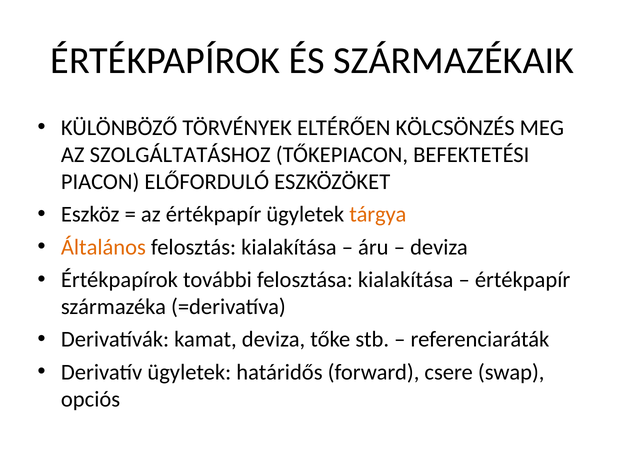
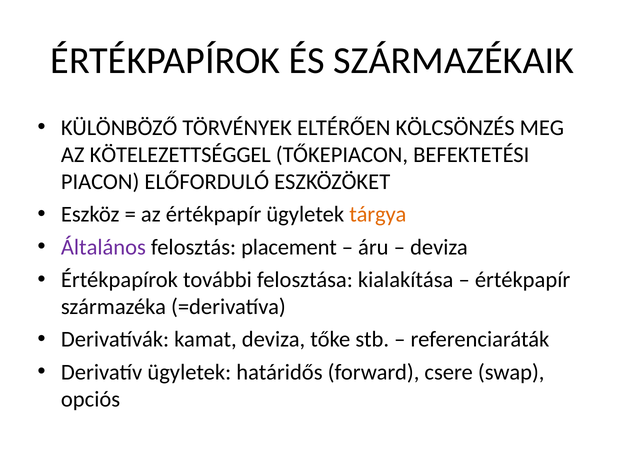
SZOLGÁLTATÁSHOZ: SZOLGÁLTATÁSHOZ -> KÖTELEZETTSÉGGEL
Általános colour: orange -> purple
felosztás kialakítása: kialakítása -> placement
